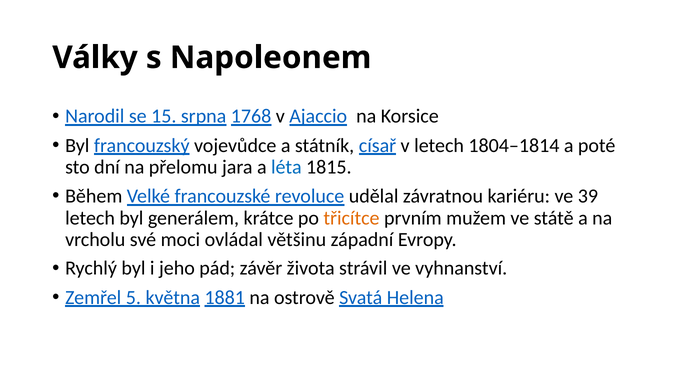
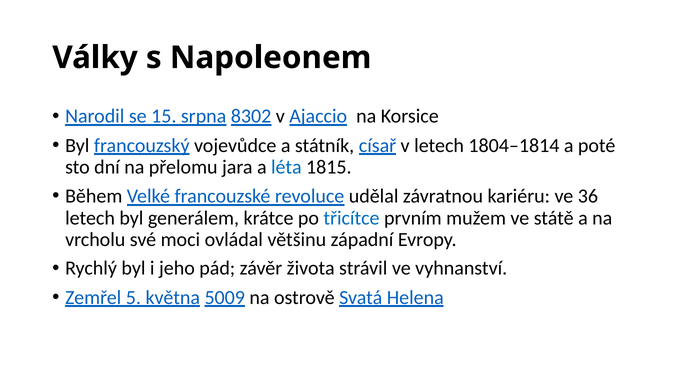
1768: 1768 -> 8302
39: 39 -> 36
třicítce colour: orange -> blue
1881: 1881 -> 5009
